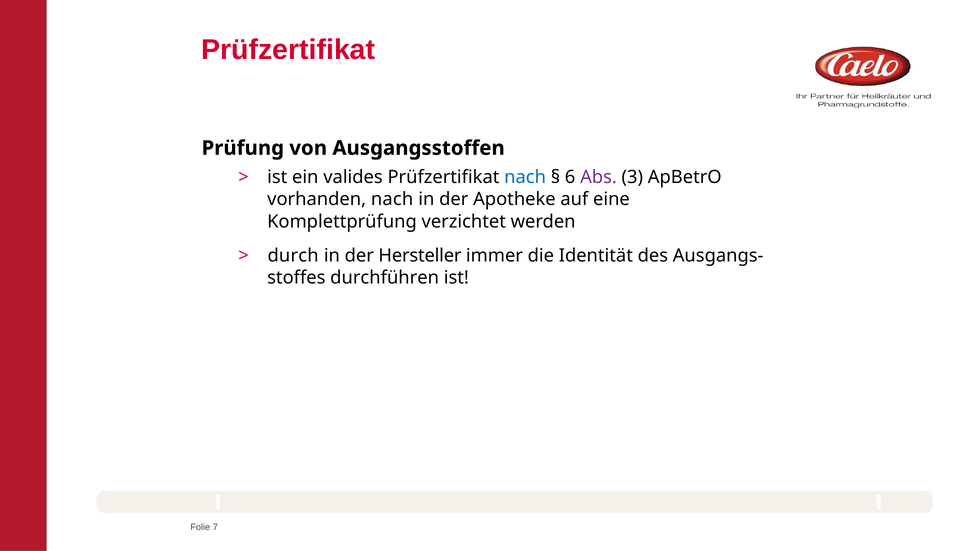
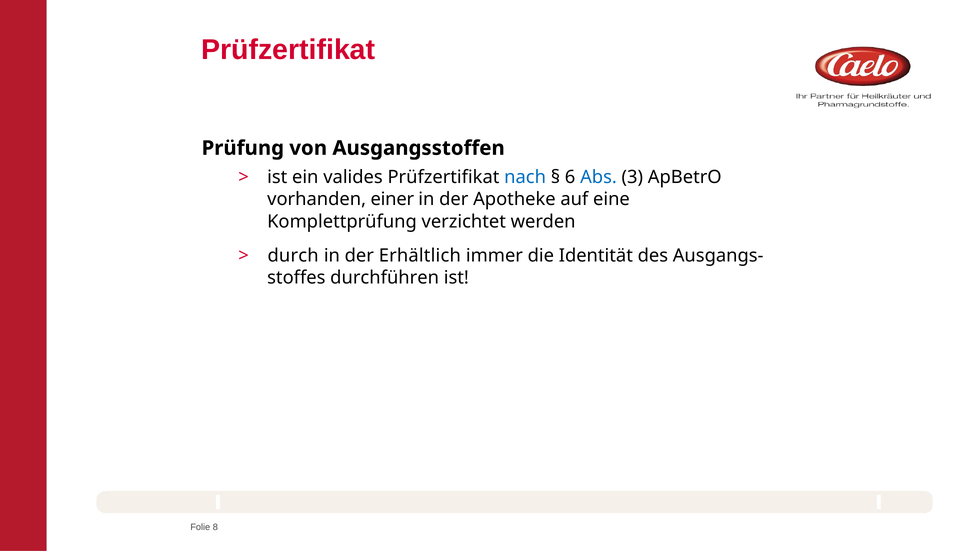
Abs colour: purple -> blue
vorhanden nach: nach -> einer
Hersteller: Hersteller -> Erhältlich
7: 7 -> 8
